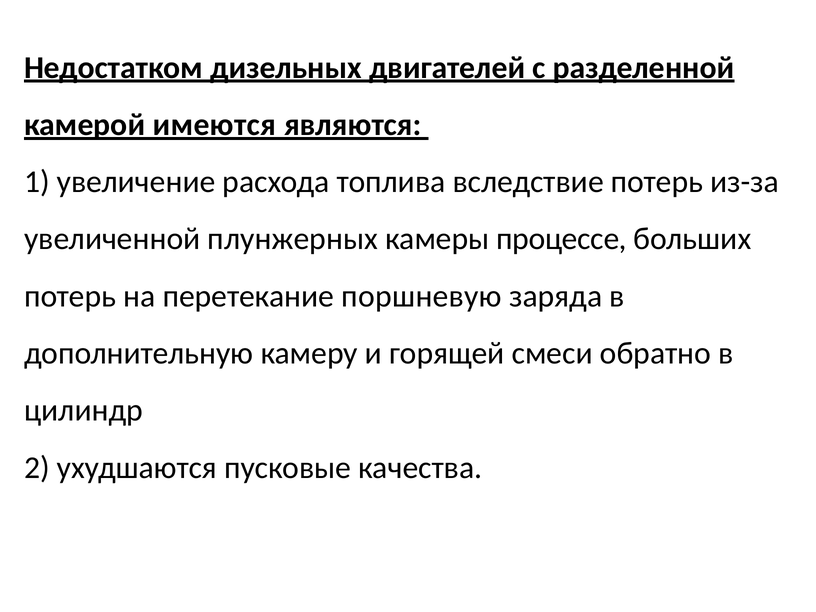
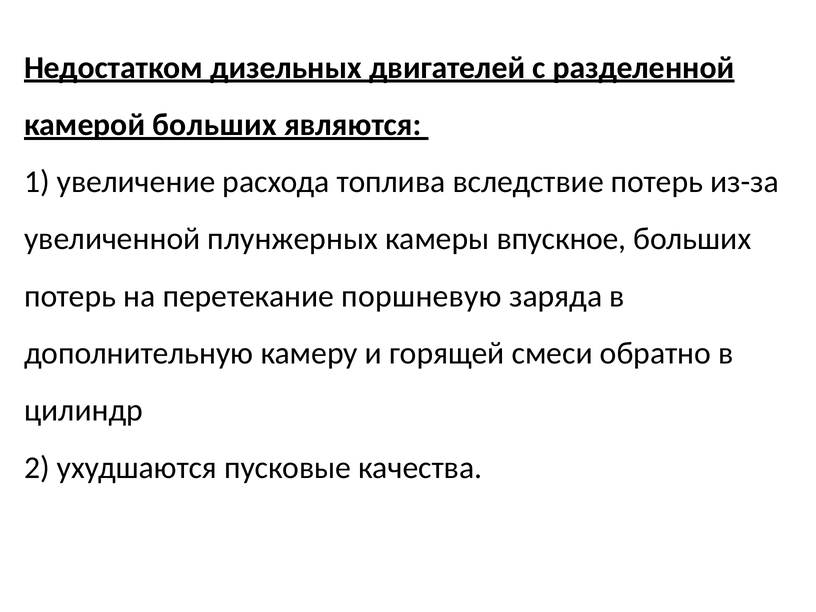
камерой имеются: имеются -> больших
процессе: процессе -> впускное
